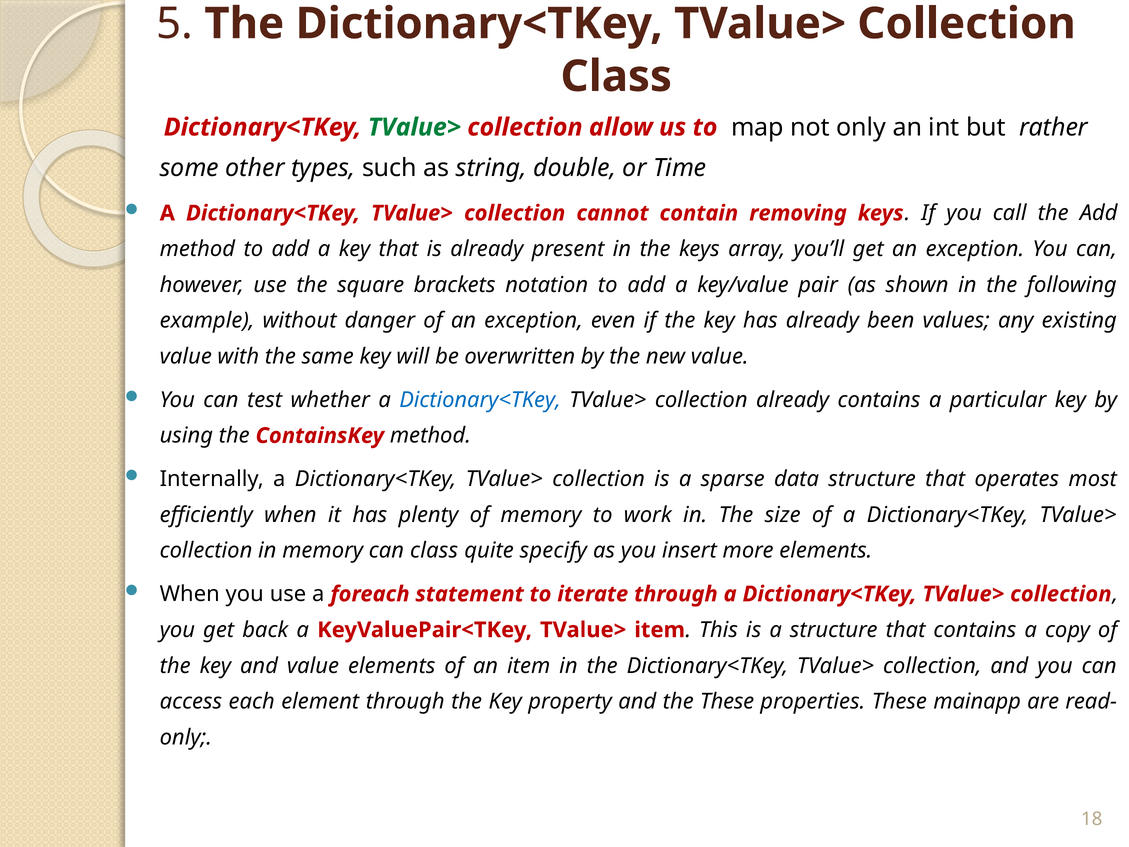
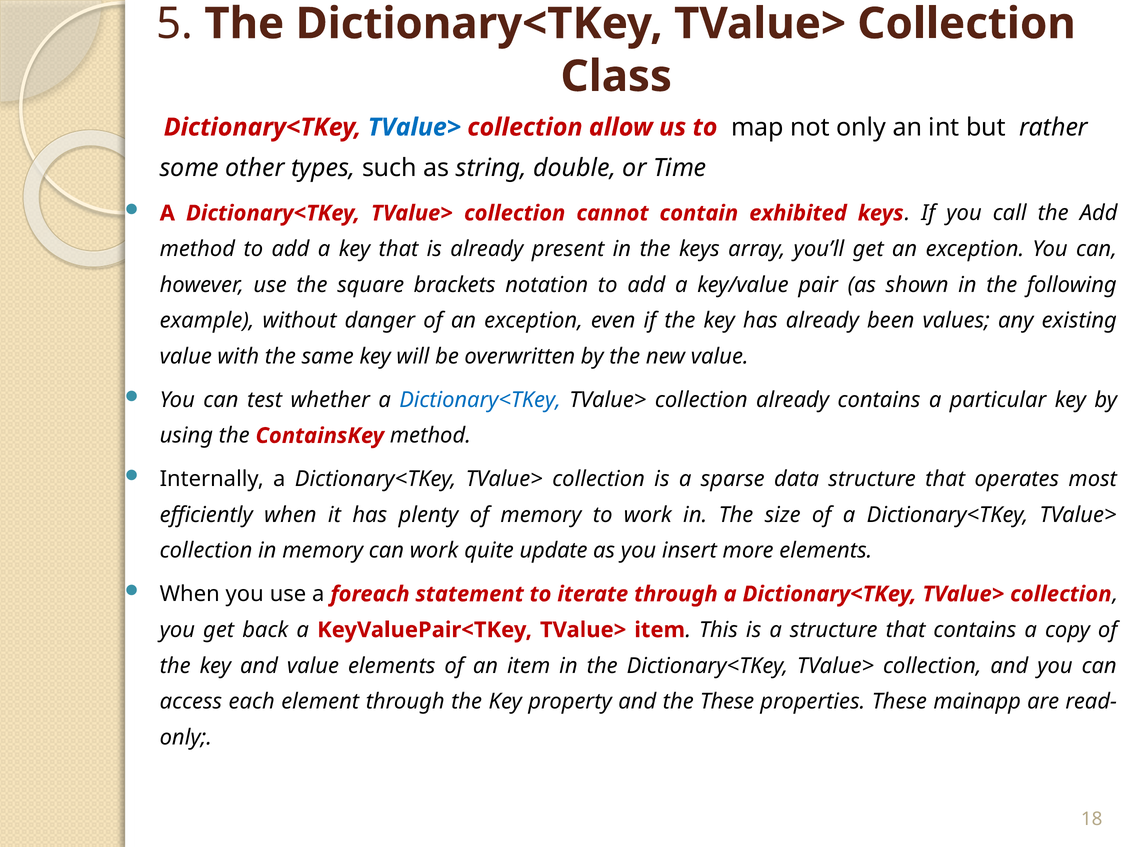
TValue> at (414, 127) colour: green -> blue
removing: removing -> exhibited
can class: class -> work
specify: specify -> update
